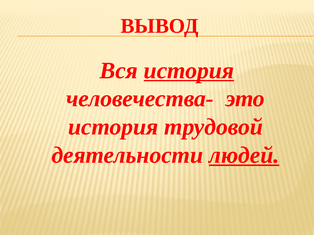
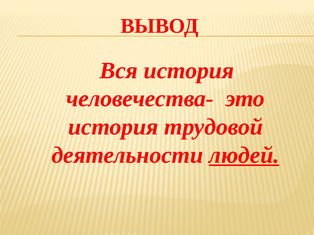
история at (189, 71) underline: present -> none
